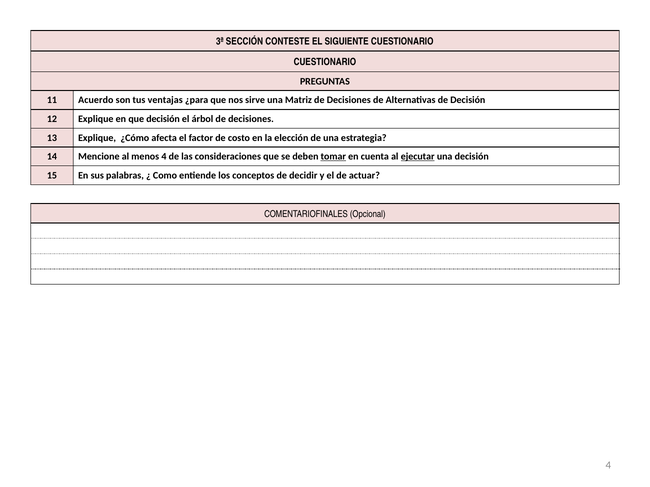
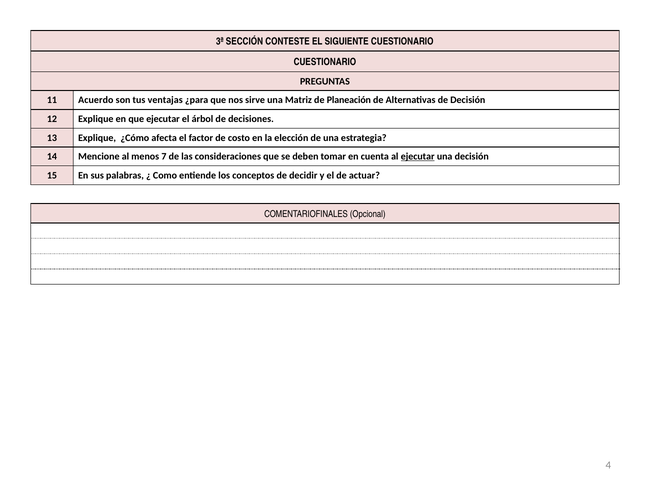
Matriz de Decisiones: Decisiones -> Planeación
que decisión: decisión -> ejecutar
menos 4: 4 -> 7
tomar underline: present -> none
